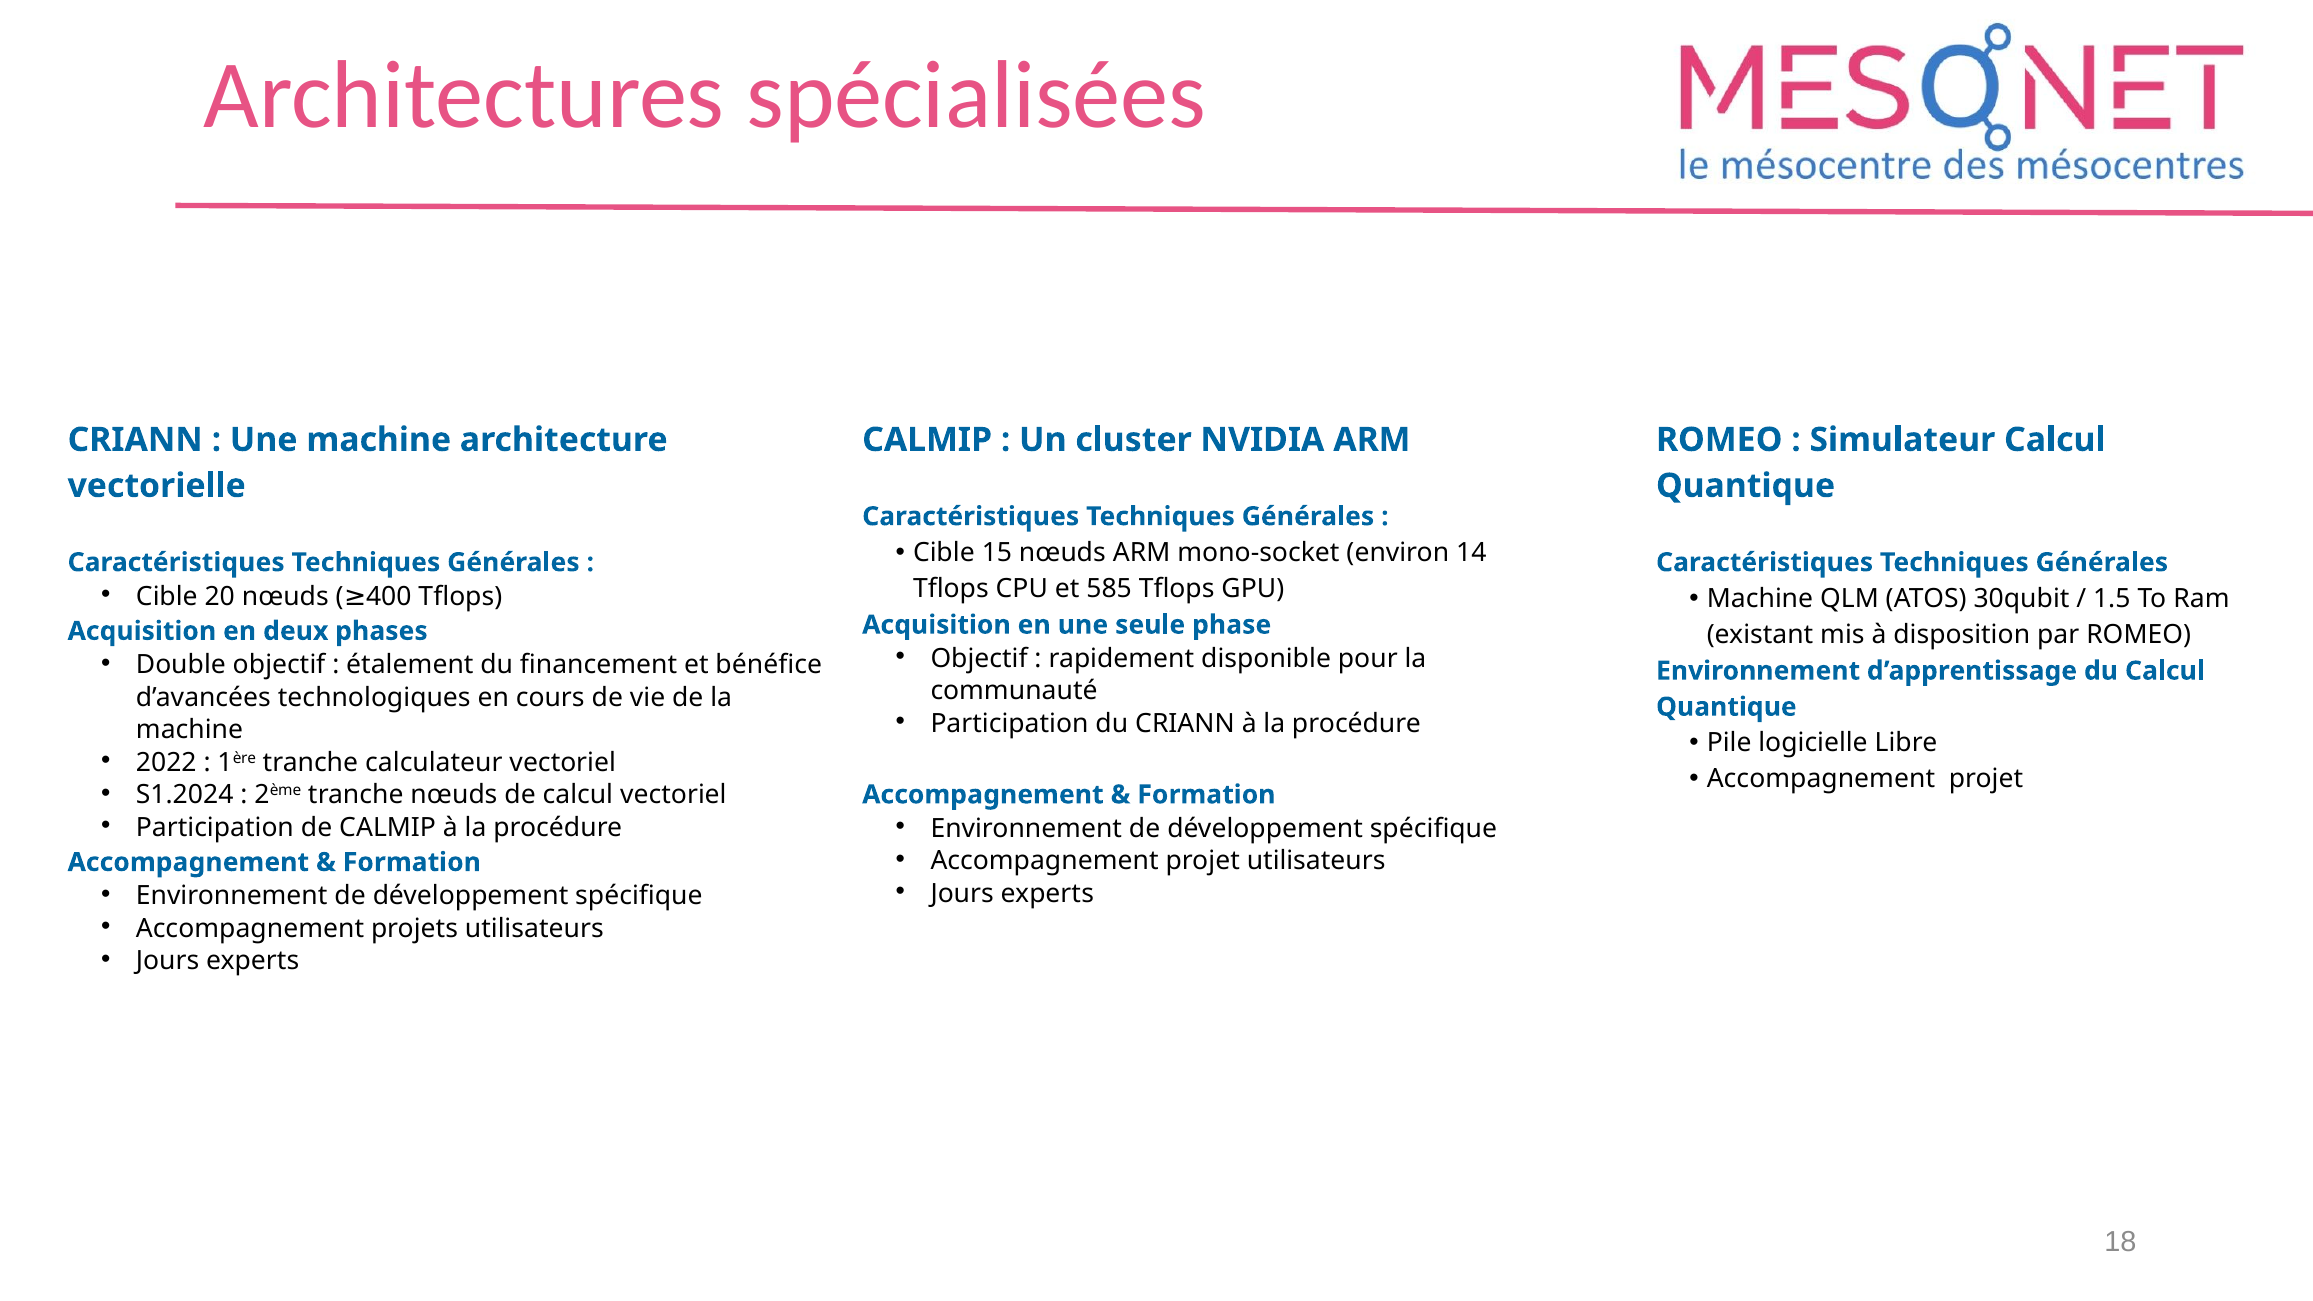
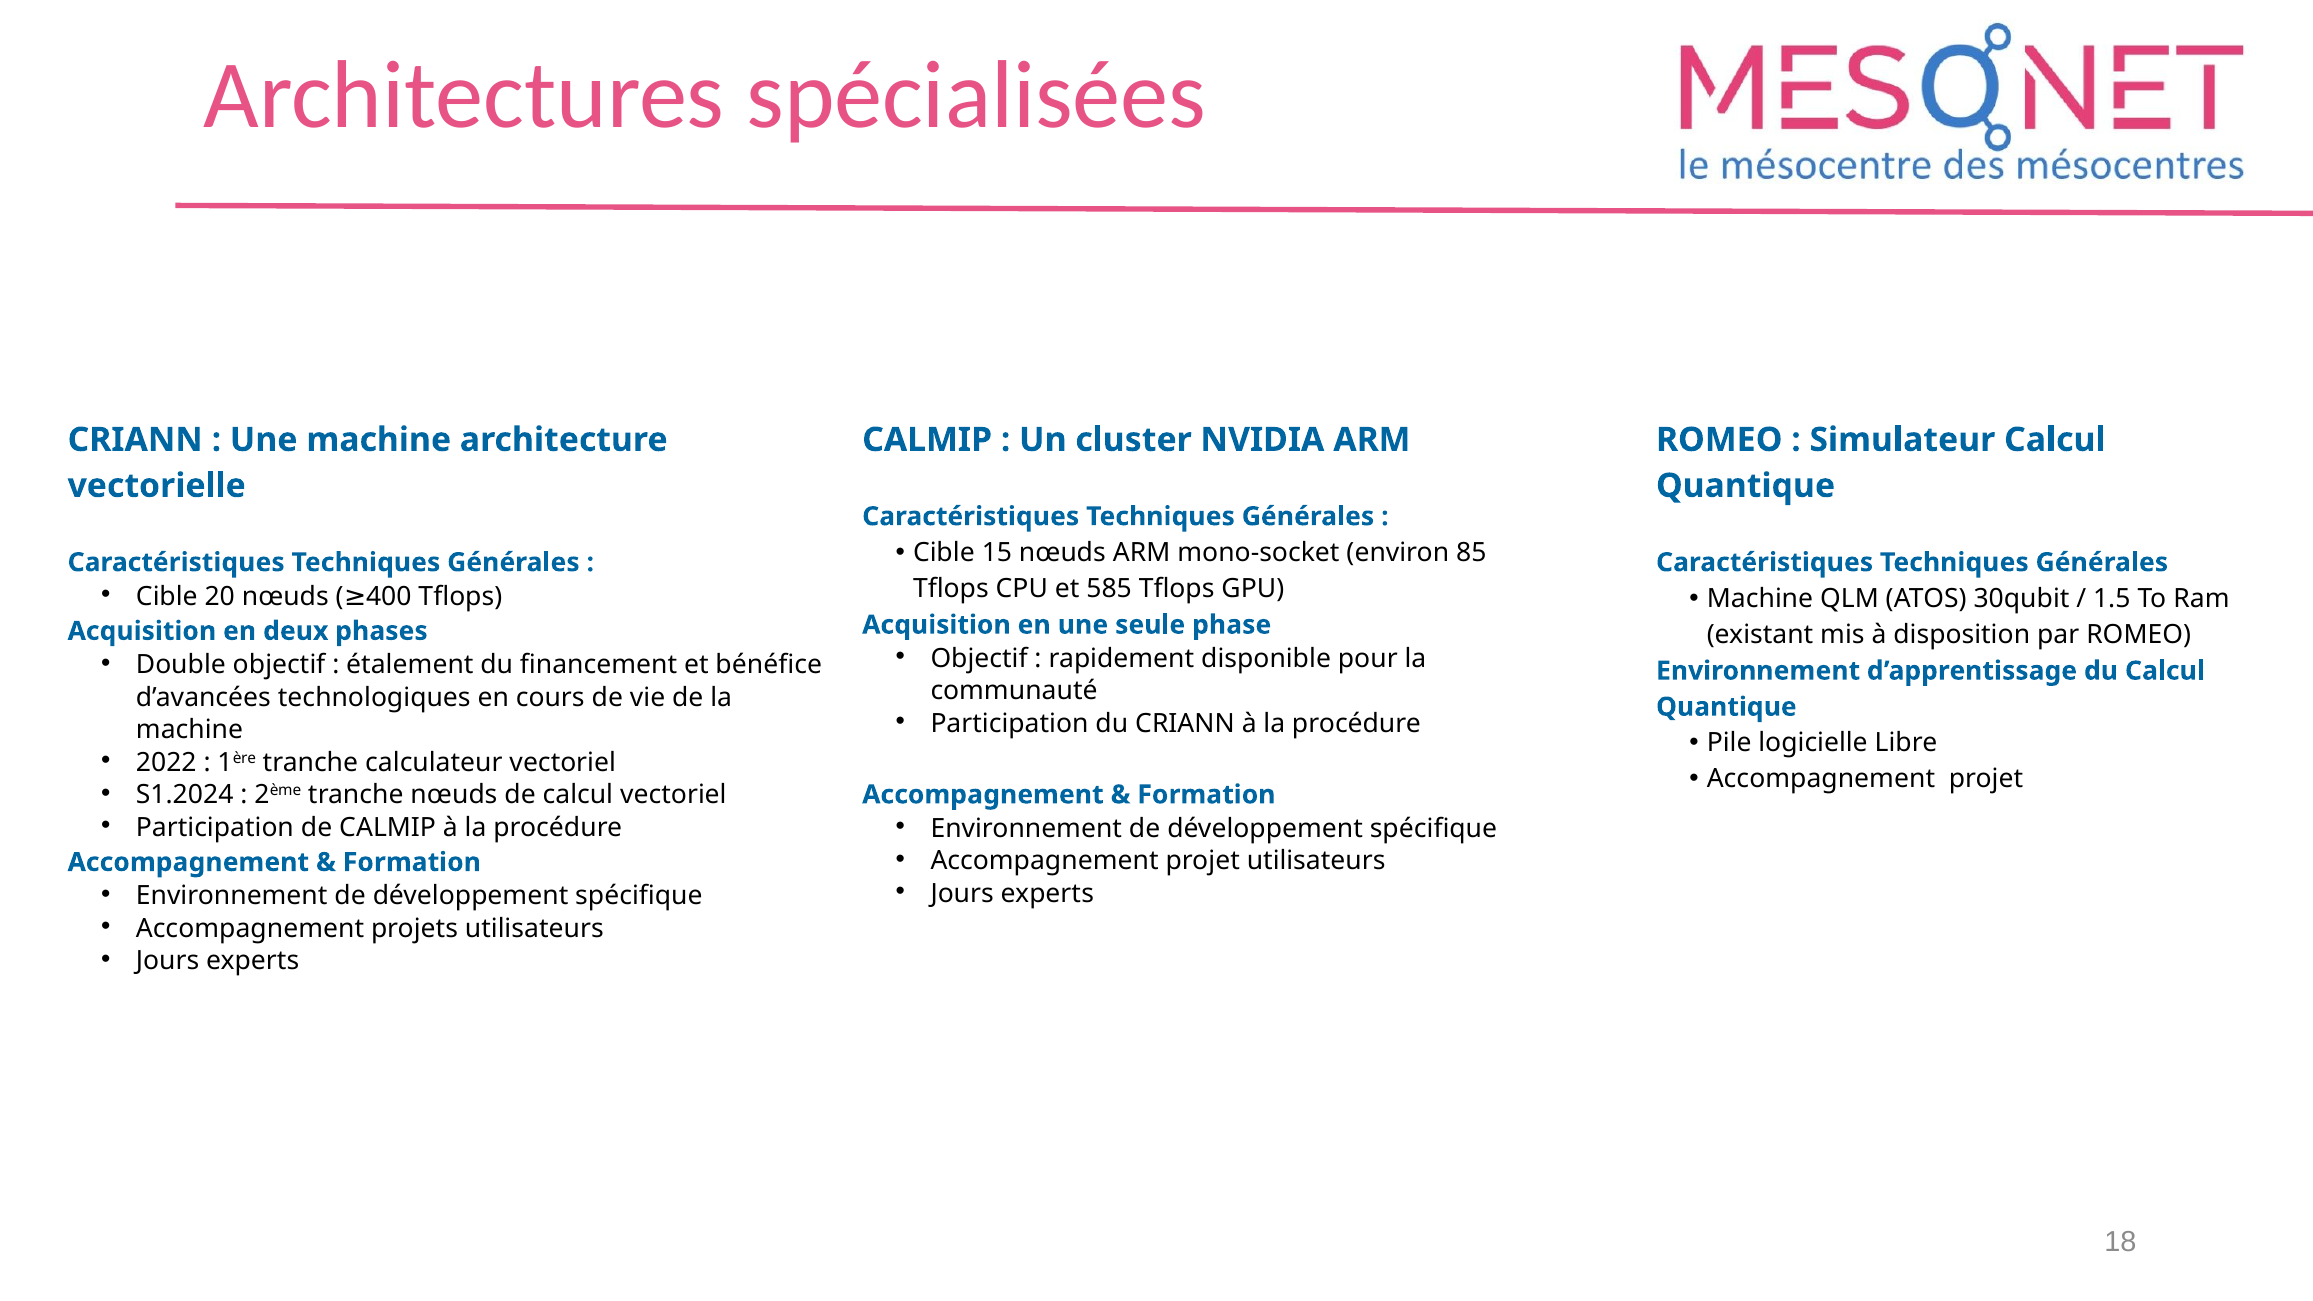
14: 14 -> 85
